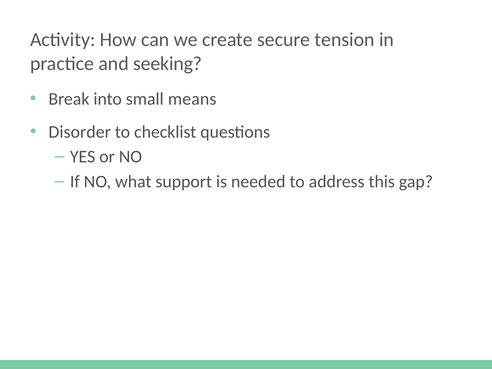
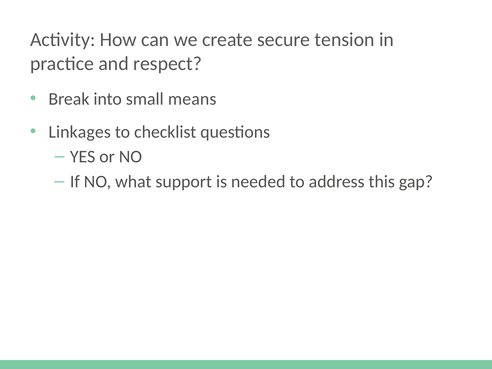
seeking: seeking -> respect
Disorder: Disorder -> Linkages
